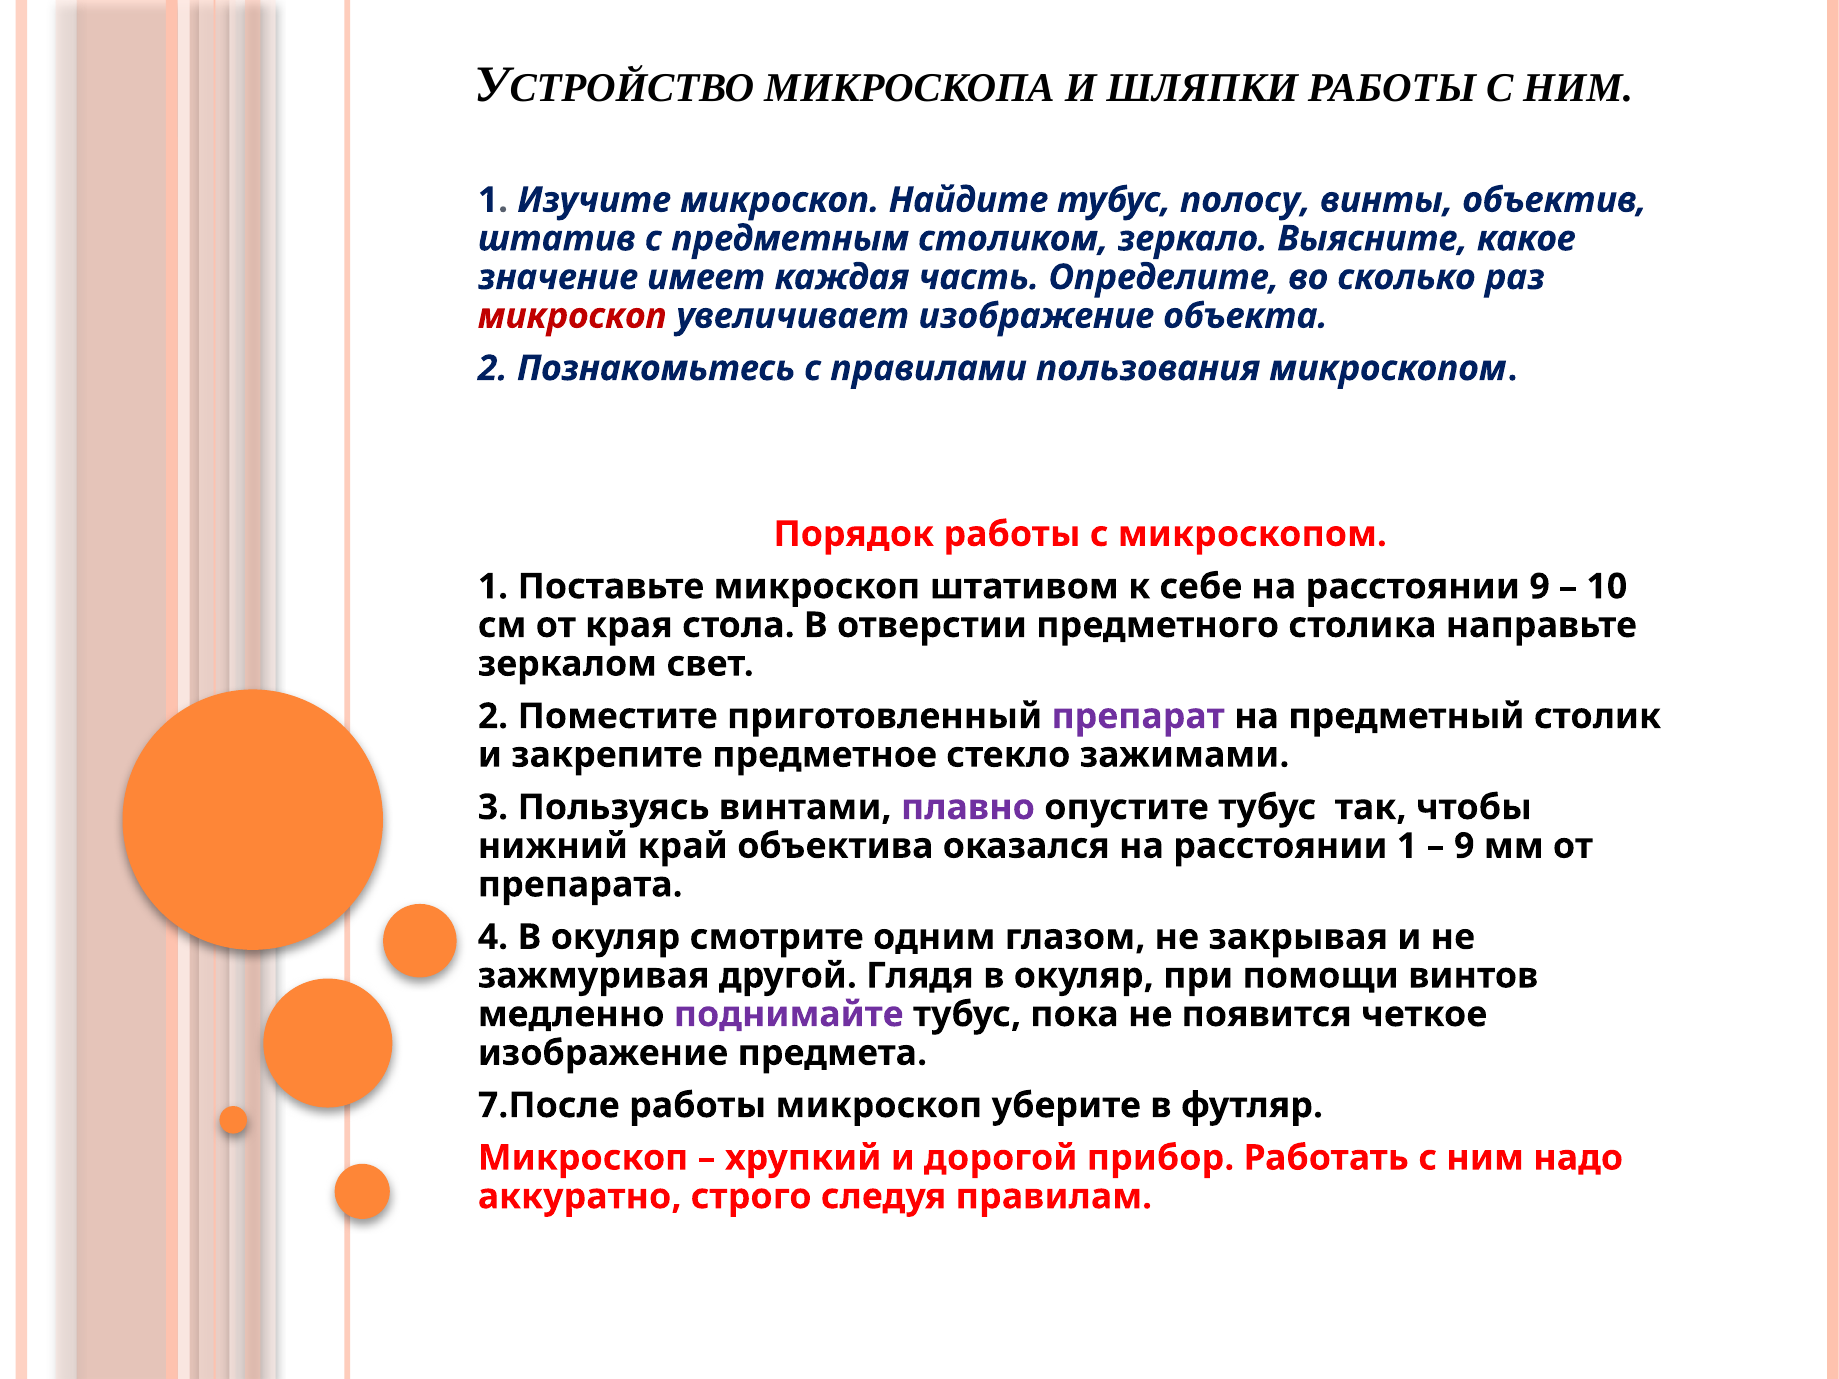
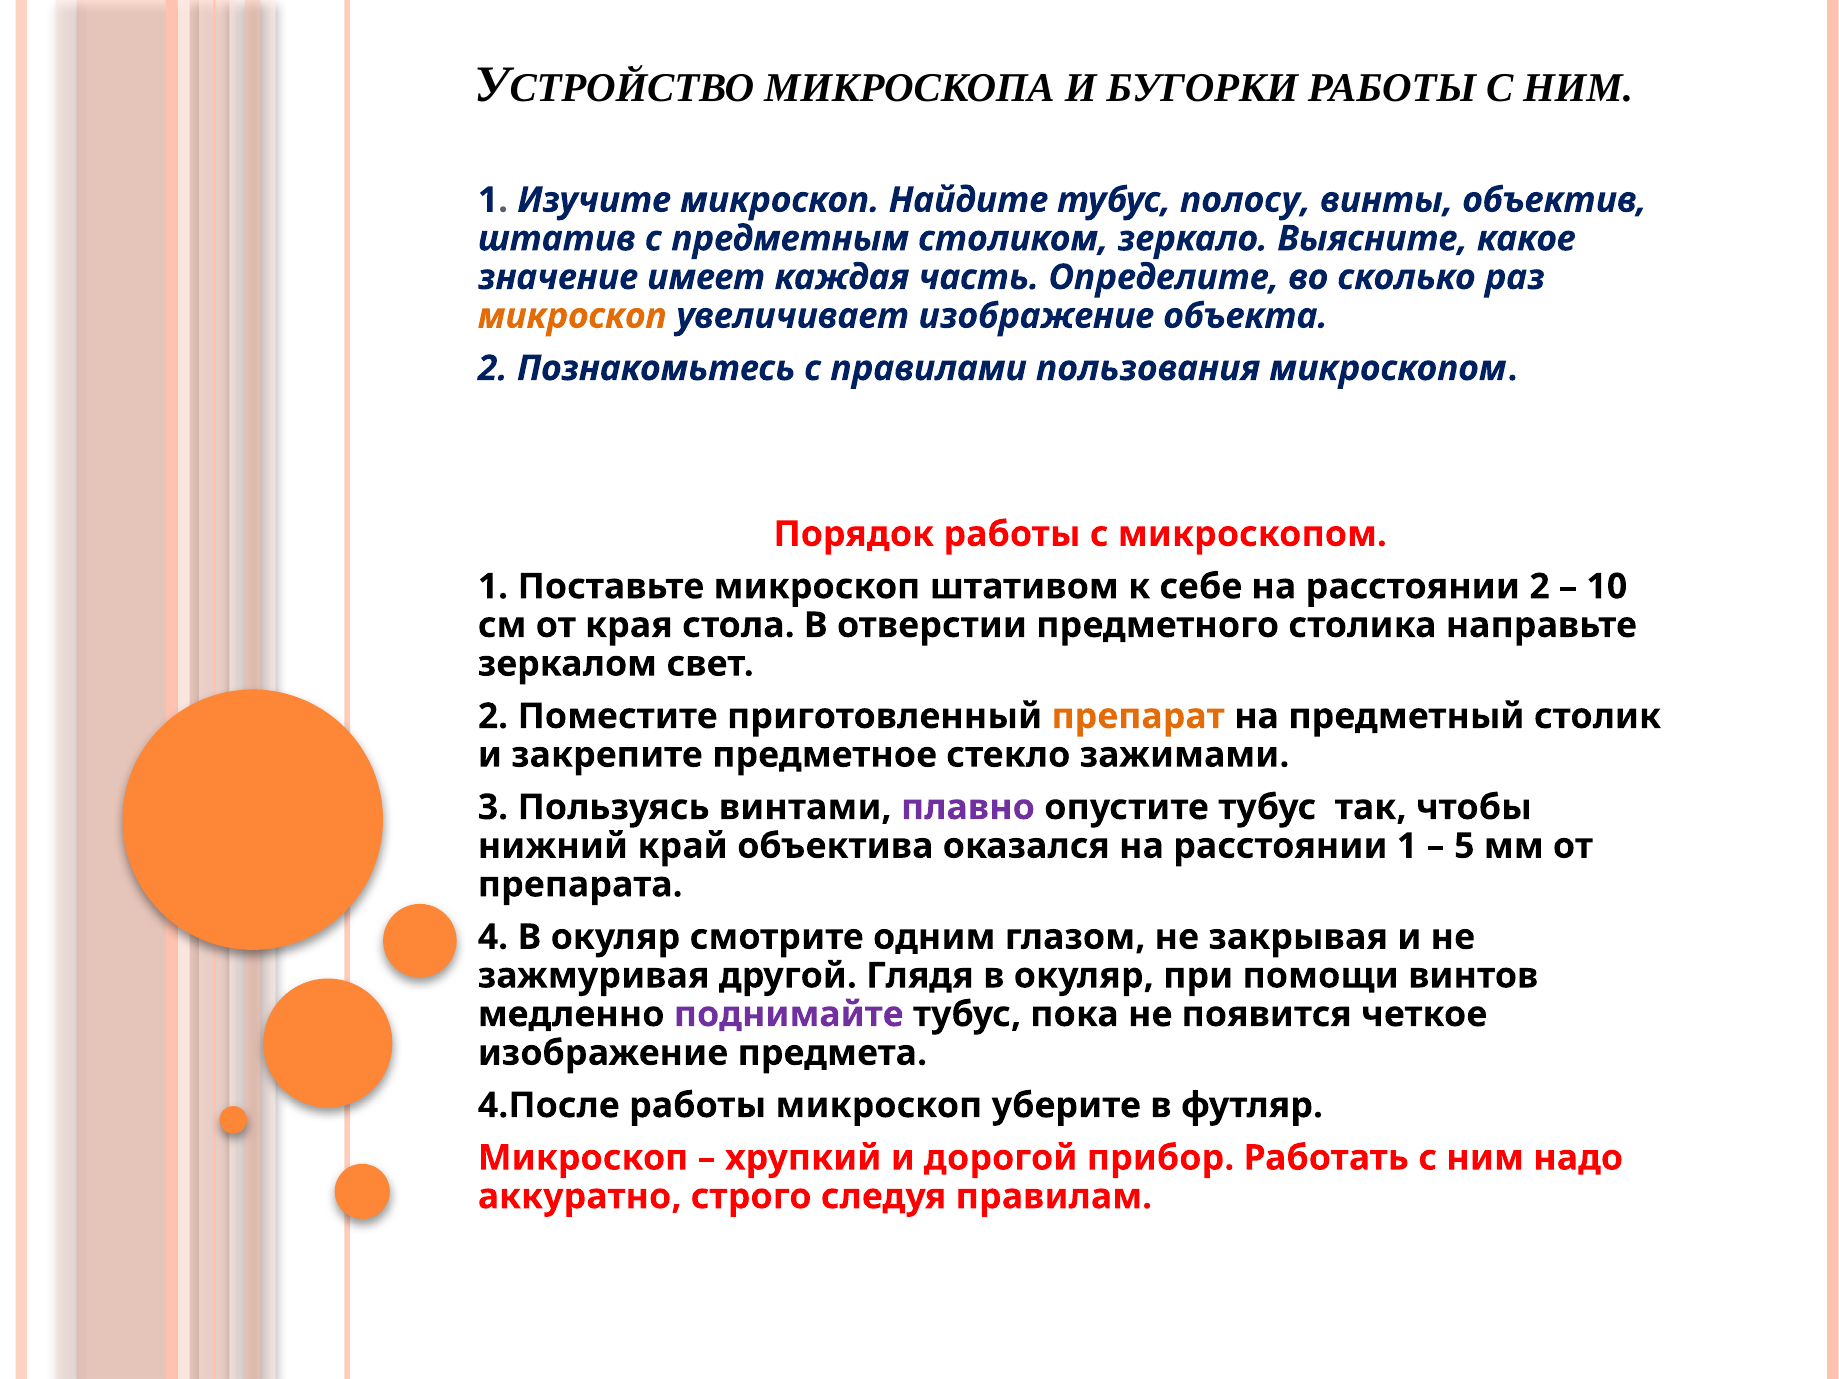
ШЛЯПКИ: ШЛЯПКИ -> БУГОРКИ
микроскоп at (572, 316) colour: red -> orange
расстоянии 9: 9 -> 2
препарат colour: purple -> orange
9 at (1464, 846): 9 -> 5
7.После: 7.После -> 4.После
